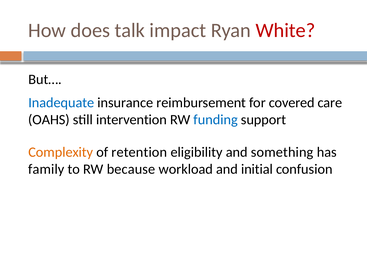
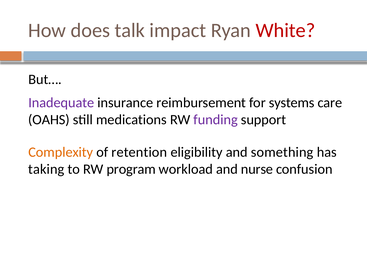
Inadequate colour: blue -> purple
covered: covered -> systems
intervention: intervention -> medications
funding colour: blue -> purple
family: family -> taking
because: because -> program
initial: initial -> nurse
